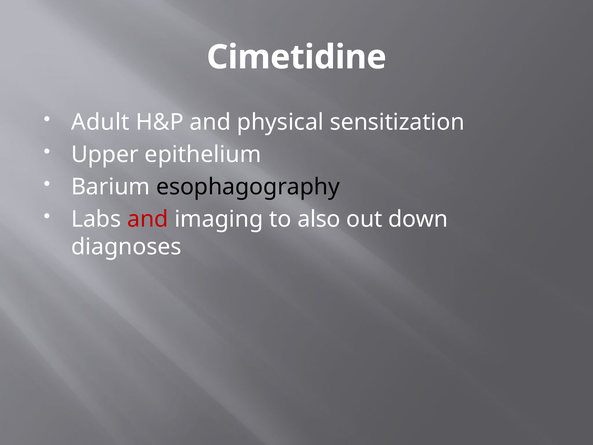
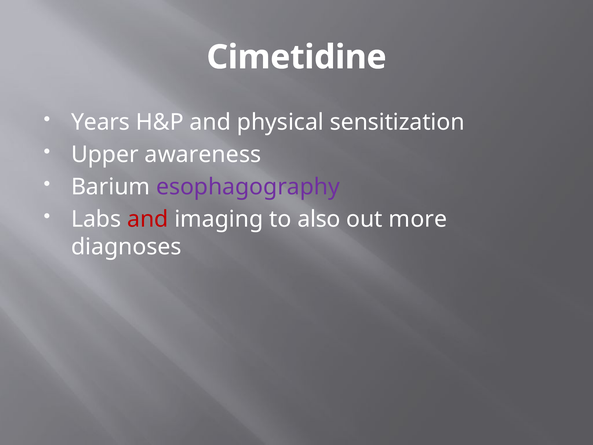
Adult: Adult -> Years
epithelium: epithelium -> awareness
esophagography colour: black -> purple
down: down -> more
